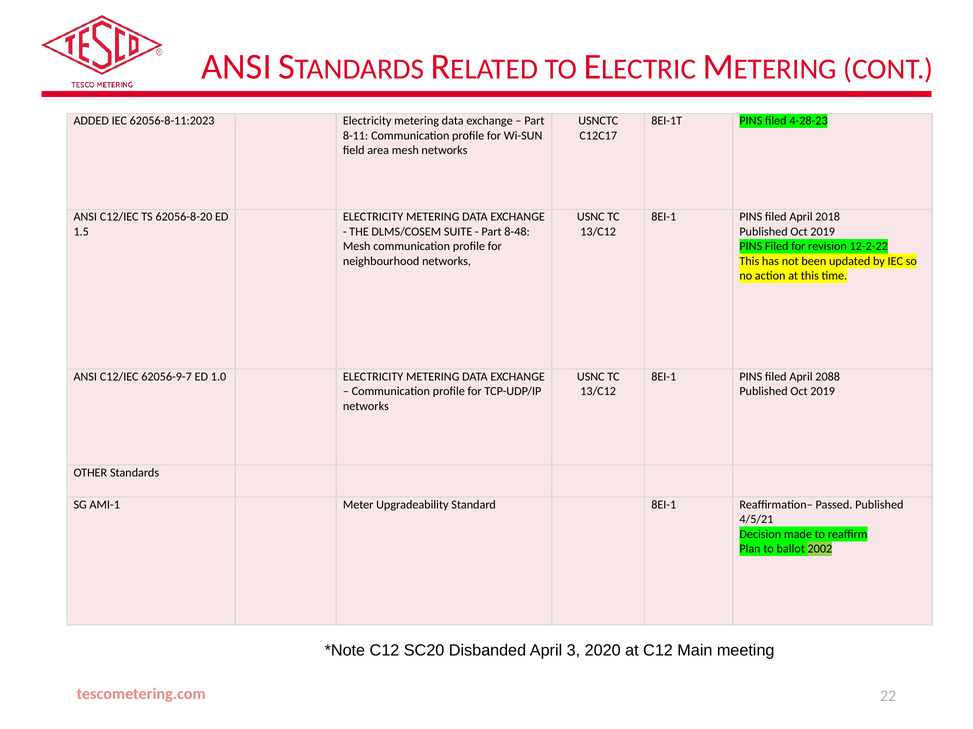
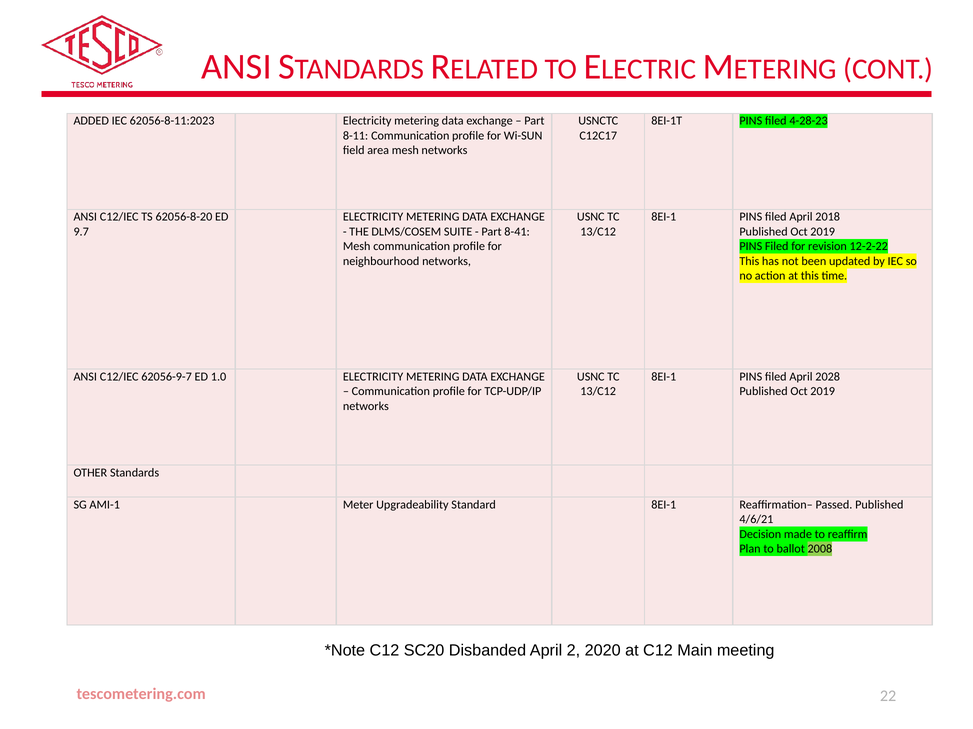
1.5: 1.5 -> 9.7
8-48: 8-48 -> 8-41
2088: 2088 -> 2028
4/5/21: 4/5/21 -> 4/6/21
2002: 2002 -> 2008
3: 3 -> 2
